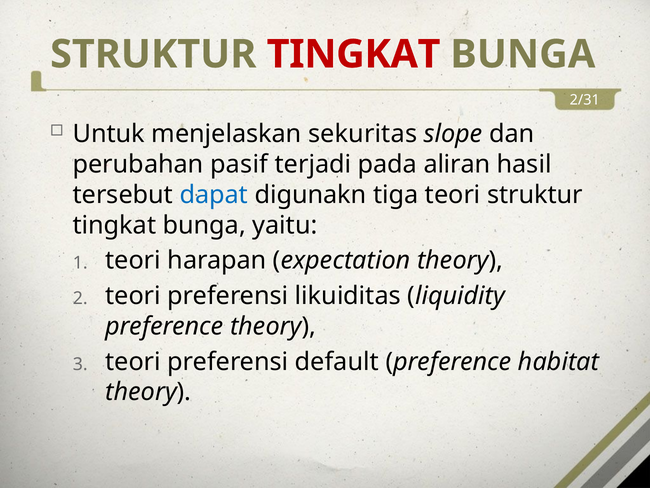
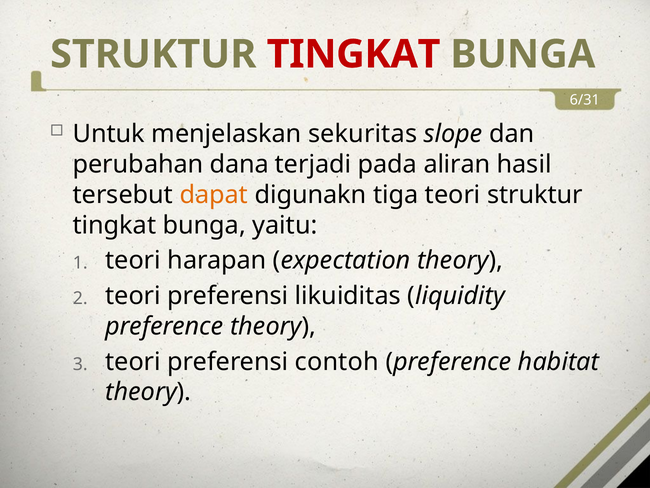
2/31: 2/31 -> 6/31
pasif: pasif -> dana
dapat colour: blue -> orange
default: default -> contoh
